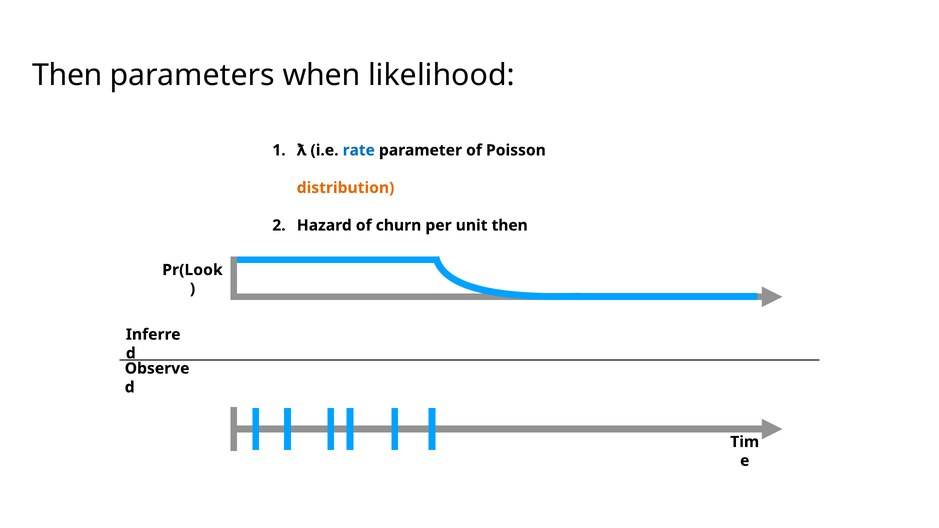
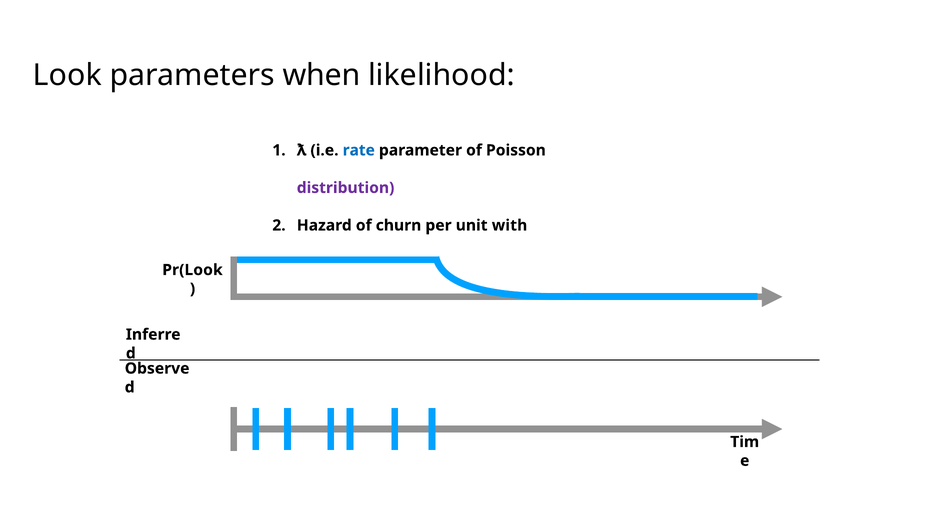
Then at (67, 75): Then -> Look
distribution colour: orange -> purple
unit then: then -> with
